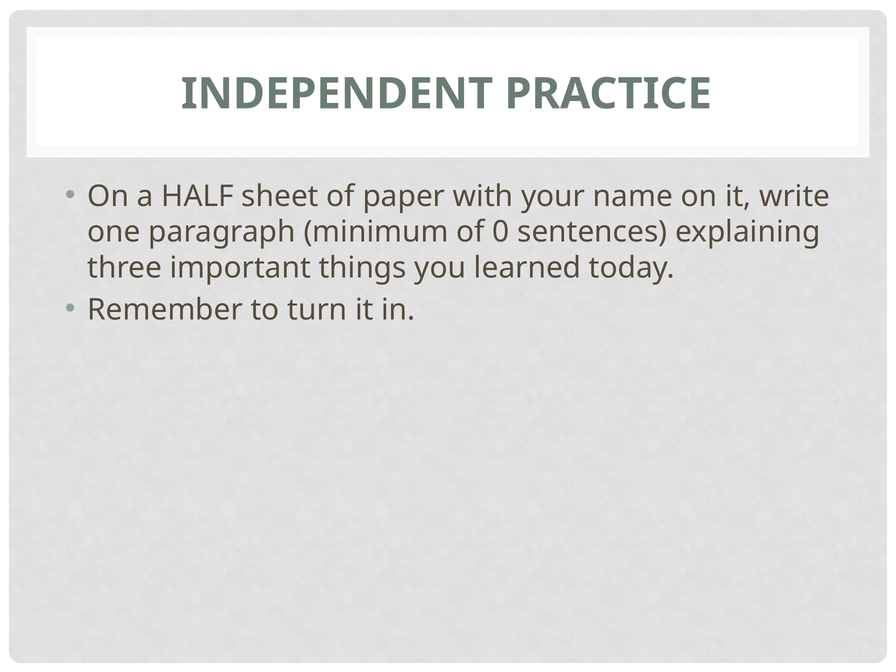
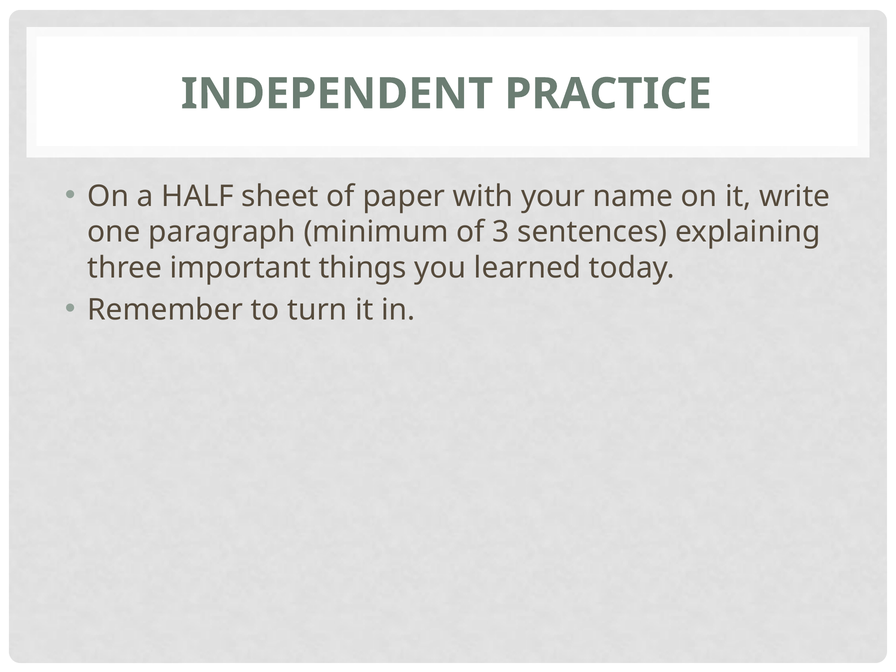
0: 0 -> 3
